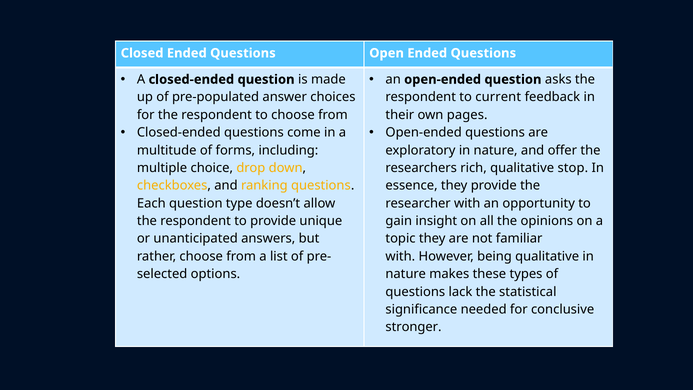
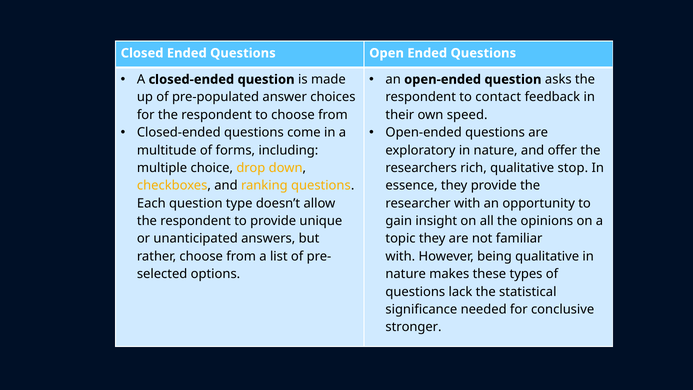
current: current -> contact
pages: pages -> speed
